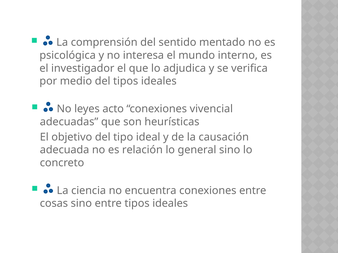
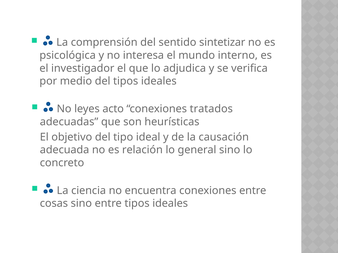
mentado: mentado -> sintetizar
vivencial: vivencial -> tratados
